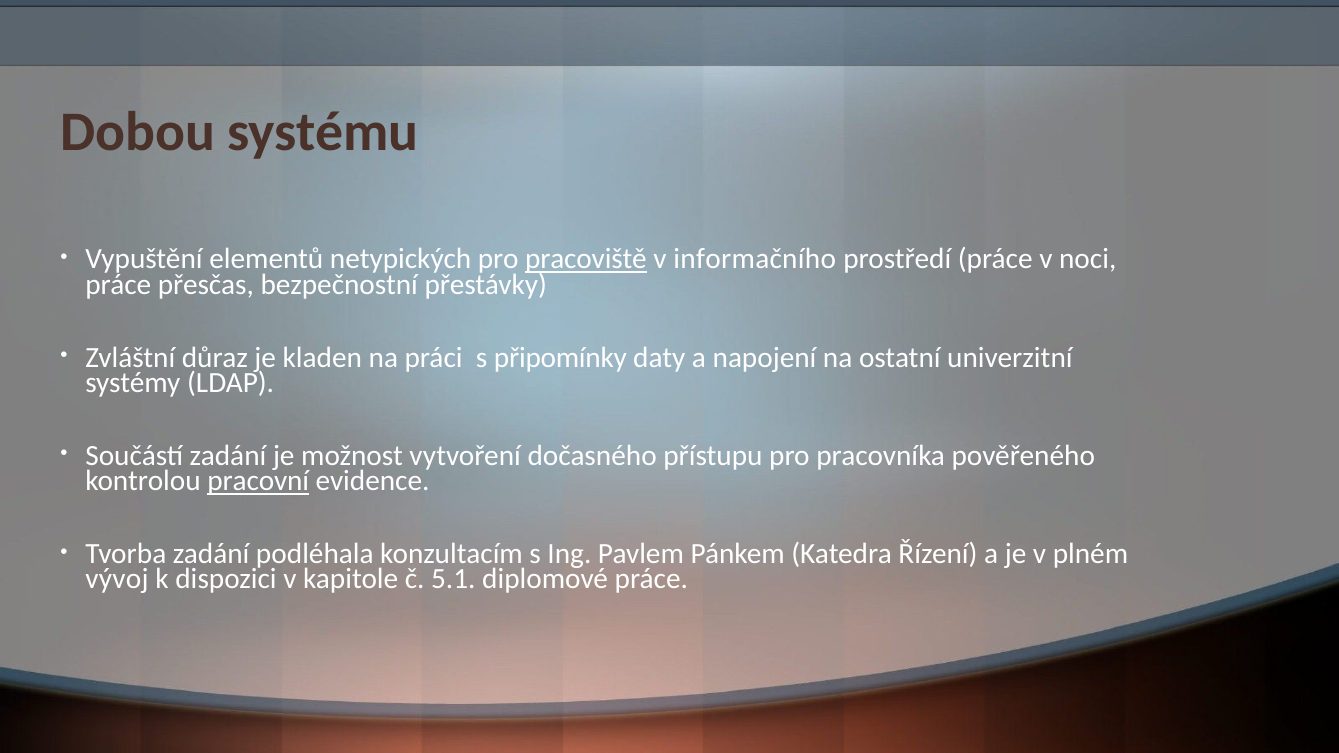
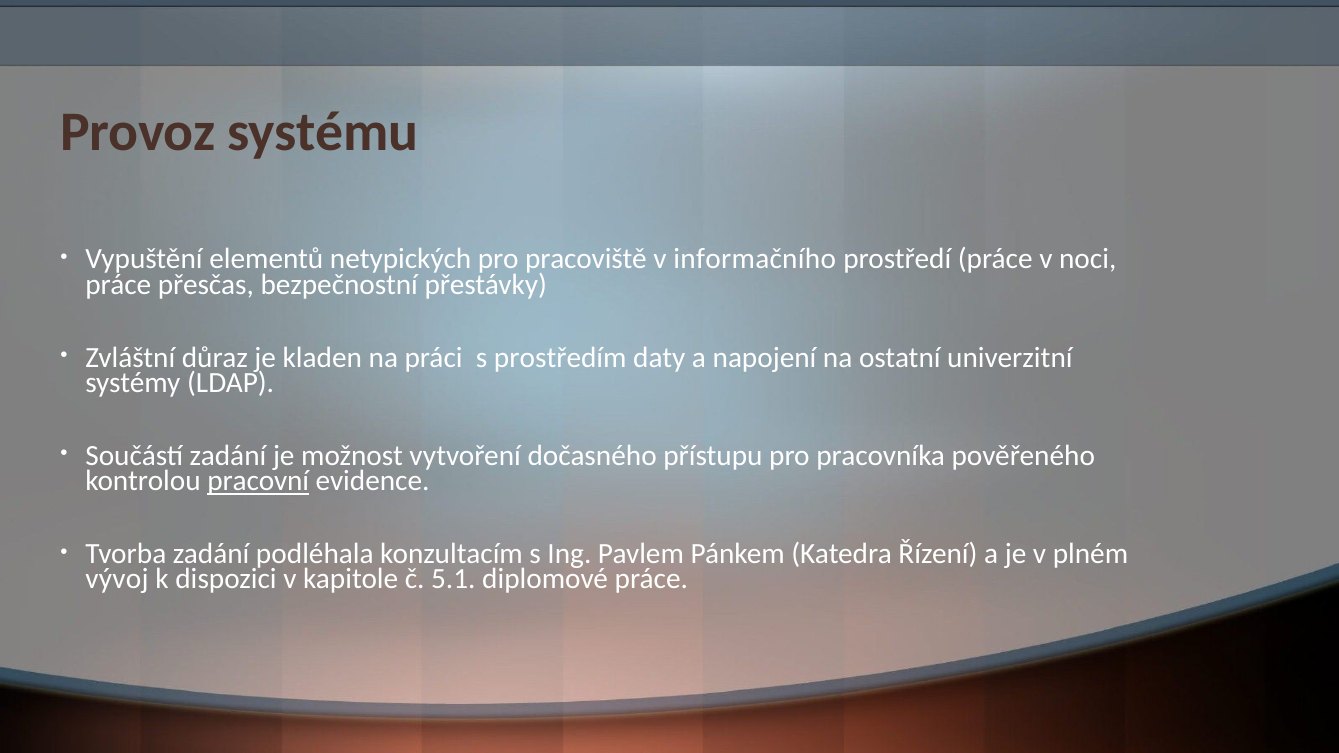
Dobou: Dobou -> Provoz
pracoviště underline: present -> none
připomínky: připomínky -> prostředím
